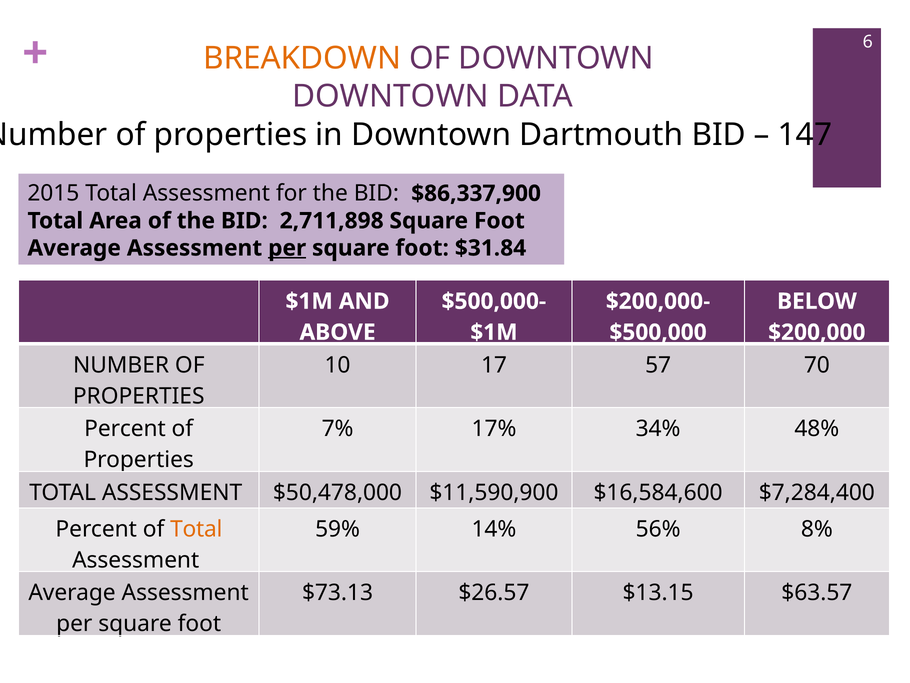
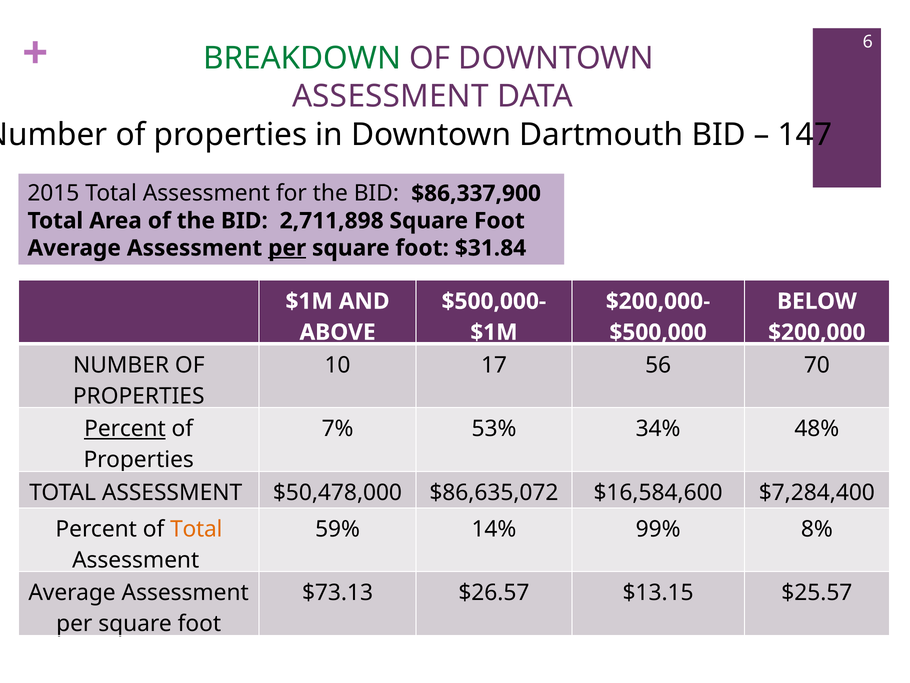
BREAKDOWN colour: orange -> green
DOWNTOWN at (390, 96): DOWNTOWN -> ASSESSMENT
57: 57 -> 56
Percent at (125, 429) underline: none -> present
17%: 17% -> 53%
$11,590,900: $11,590,900 -> $86,635,072
56%: 56% -> 99%
$63.57: $63.57 -> $25.57
